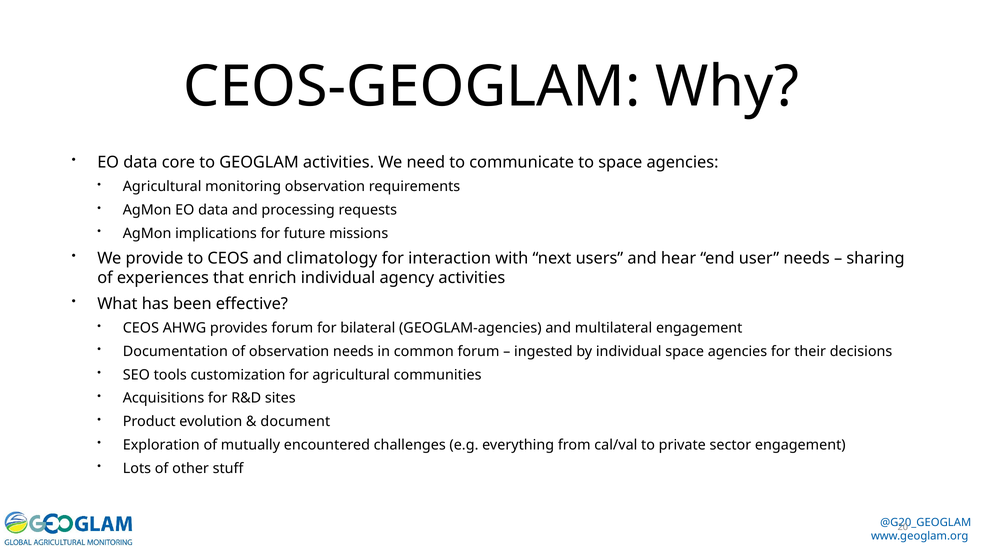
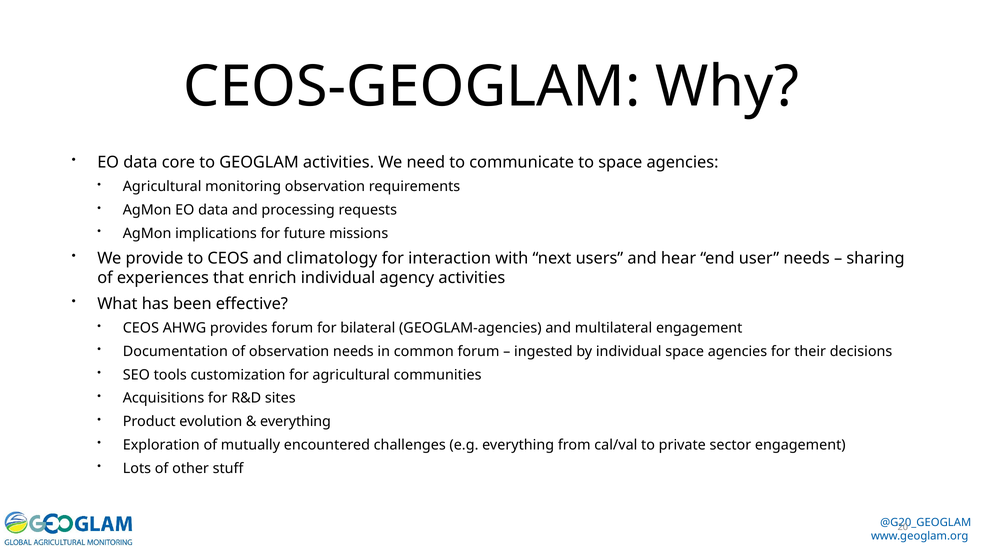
document at (295, 422): document -> everything
